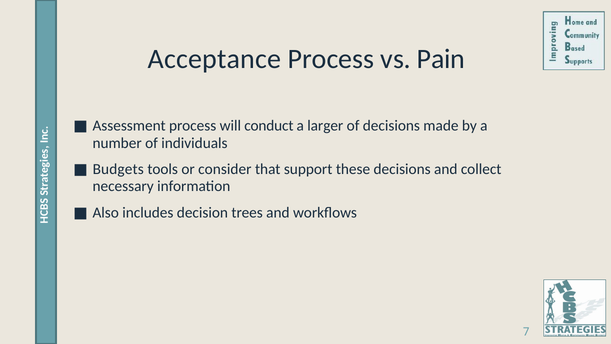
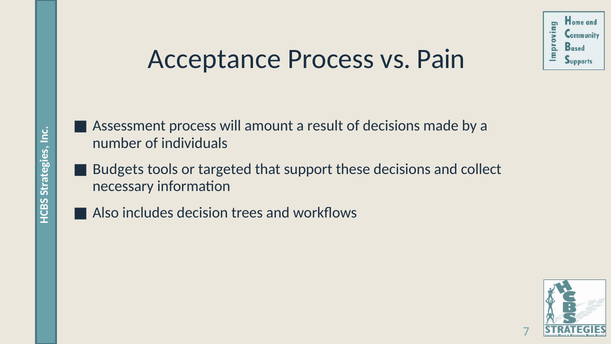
conduct: conduct -> amount
larger: larger -> result
consider: consider -> targeted
